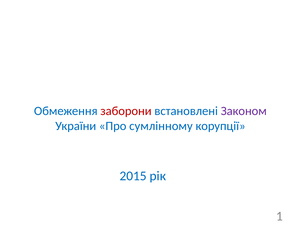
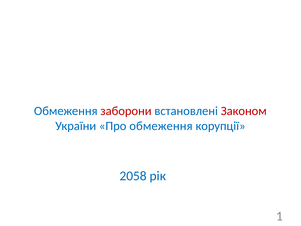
Законом colour: purple -> red
Про сумлінному: сумлінному -> обмеження
2015: 2015 -> 2058
